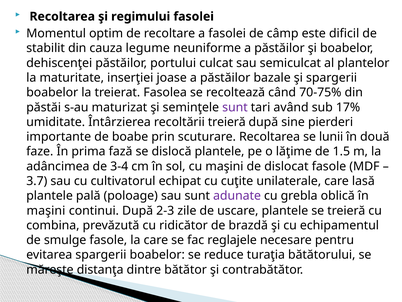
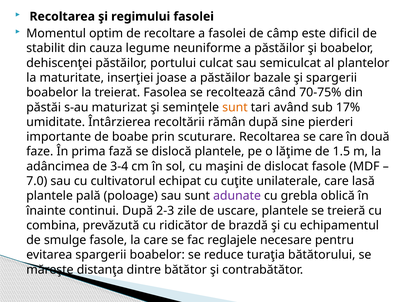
sunt at (235, 107) colour: purple -> orange
recoltării treieră: treieră -> rămân
se lunii: lunii -> care
3.7: 3.7 -> 7.0
maşini at (46, 210): maşini -> înainte
